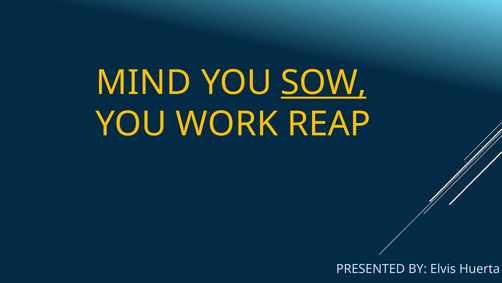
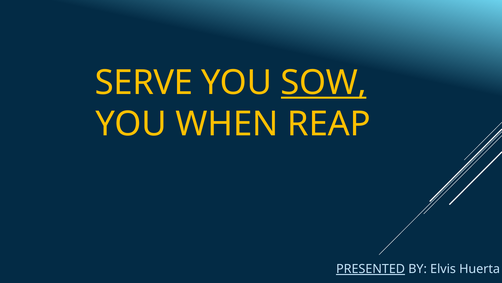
MIND: MIND -> SERVE
WORK: WORK -> WHEN
PRESENTED underline: none -> present
